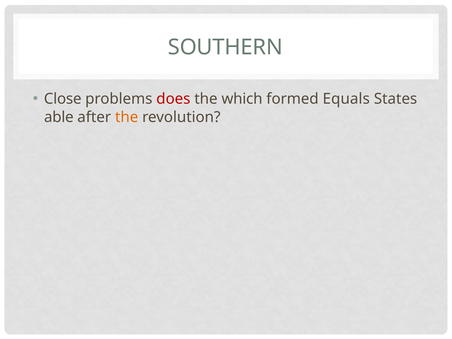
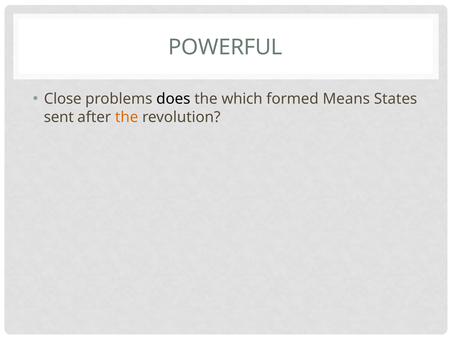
SOUTHERN: SOUTHERN -> POWERFUL
does colour: red -> black
Equals: Equals -> Means
able: able -> sent
